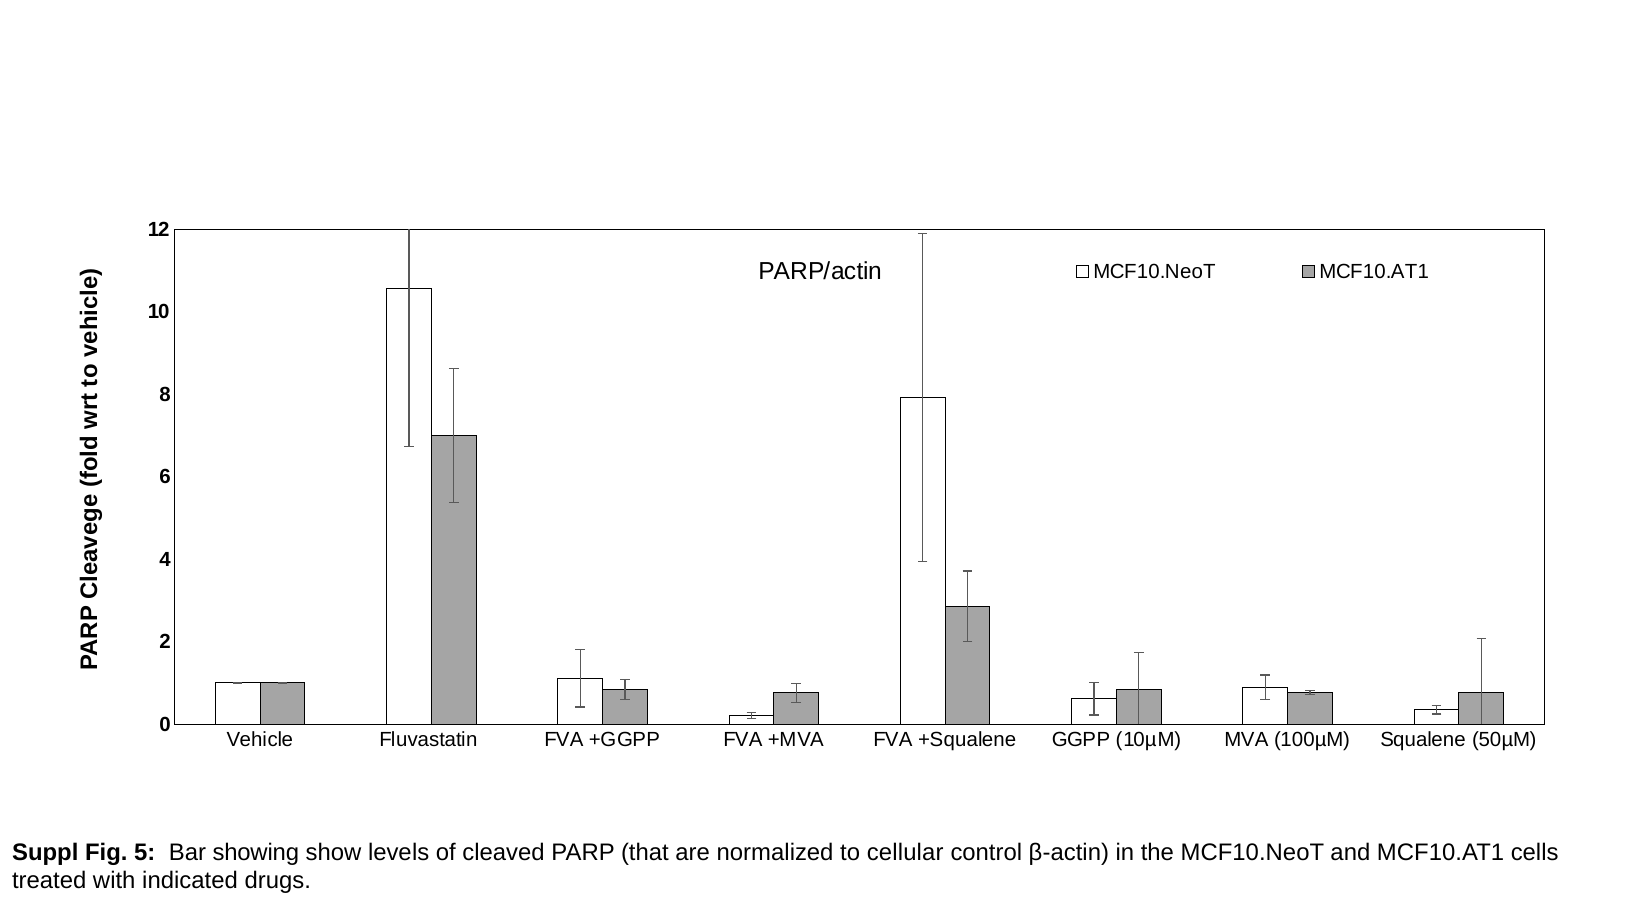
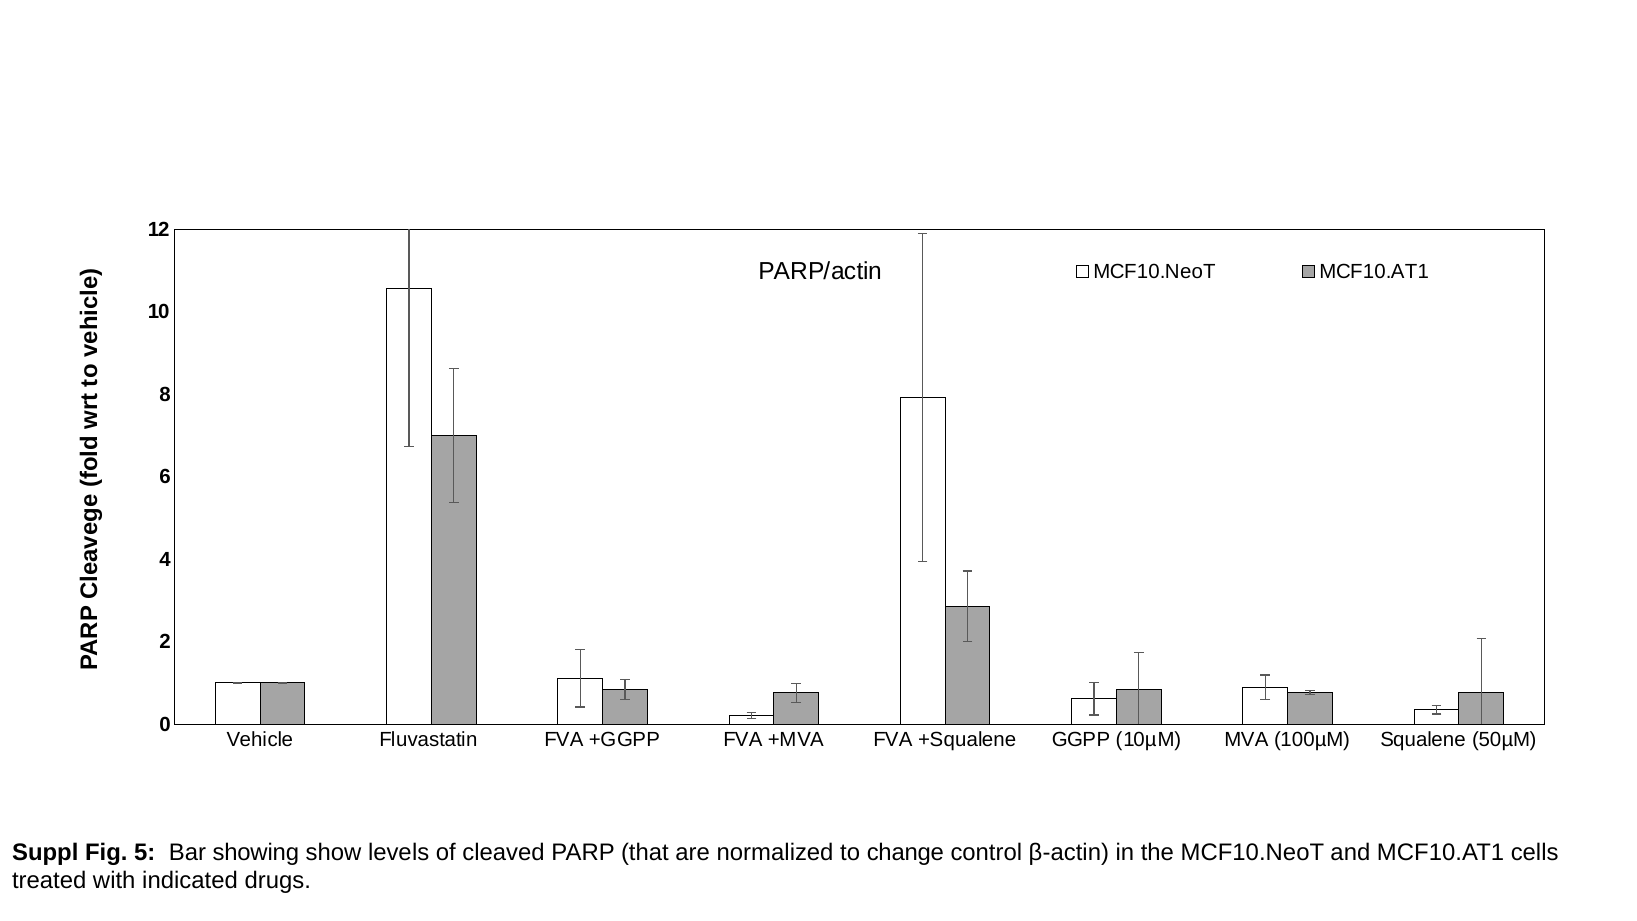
cellular: cellular -> change
